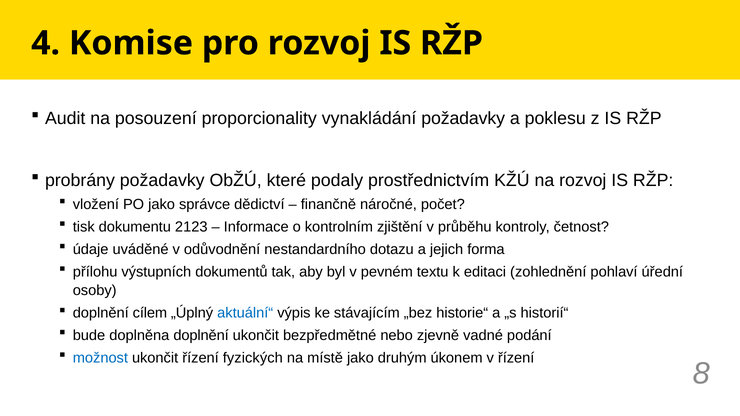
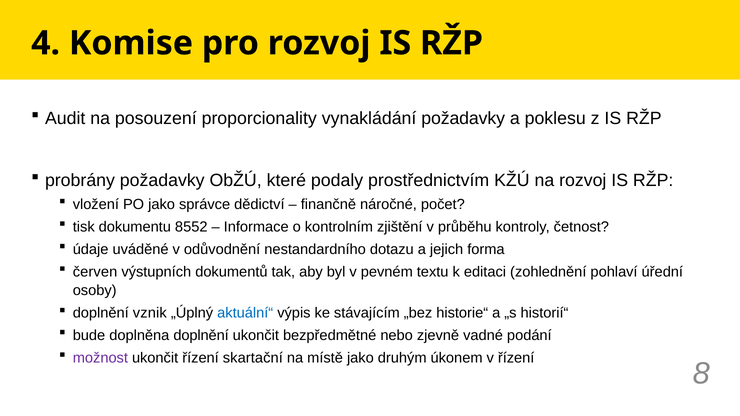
2123: 2123 -> 8552
přílohu: přílohu -> červen
cílem: cílem -> vznik
možnost colour: blue -> purple
fyzických: fyzických -> skartační
